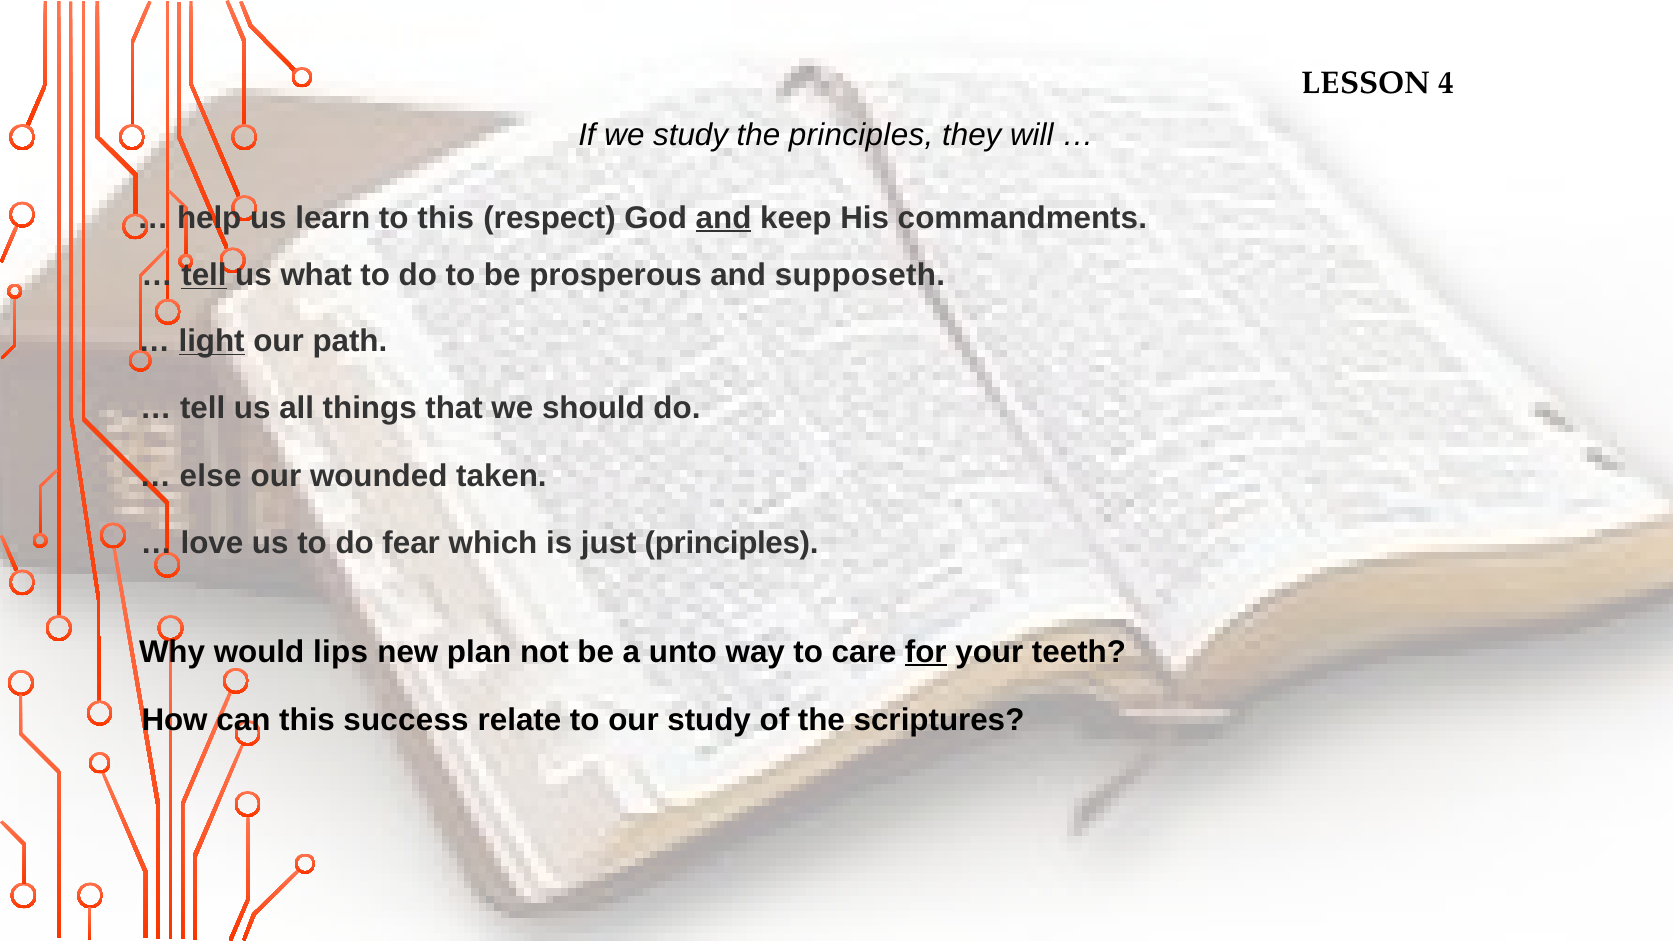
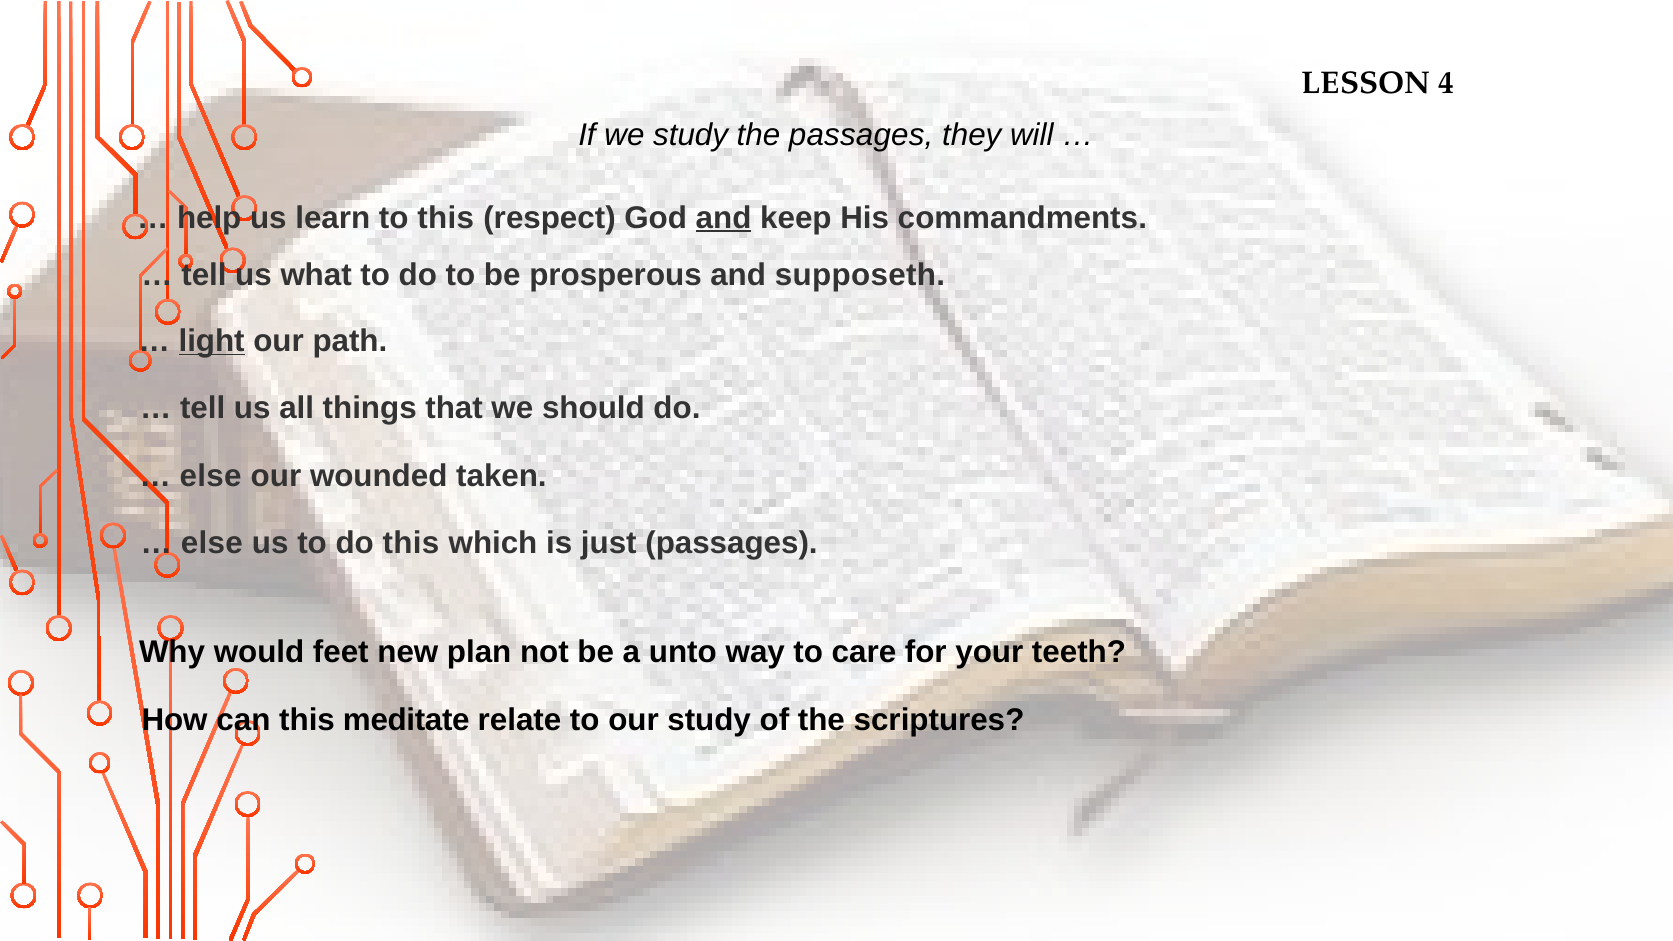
the principles: principles -> passages
tell at (204, 275) underline: present -> none
love at (212, 543): love -> else
do fear: fear -> this
just principles: principles -> passages
lips: lips -> feet
for underline: present -> none
success: success -> meditate
